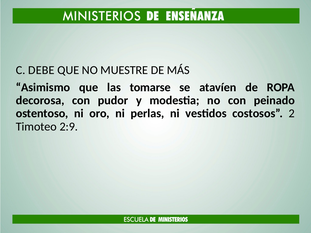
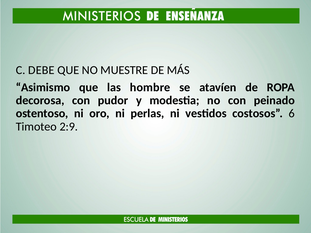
tomarse: tomarse -> hombre
2: 2 -> 6
